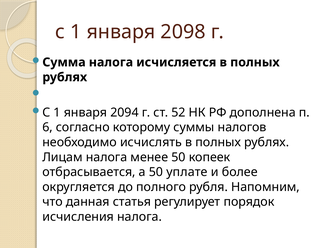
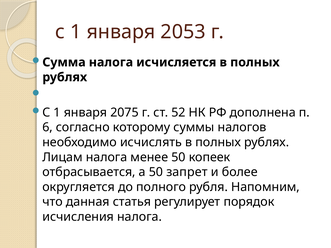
2098: 2098 -> 2053
2094: 2094 -> 2075
уплате: уплате -> запрет
